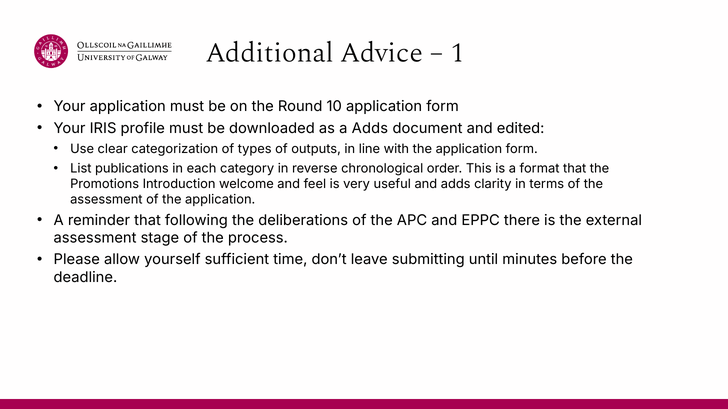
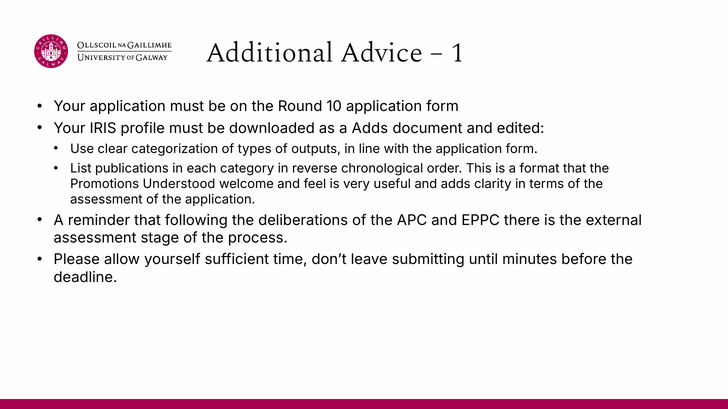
Introduction: Introduction -> Understood
